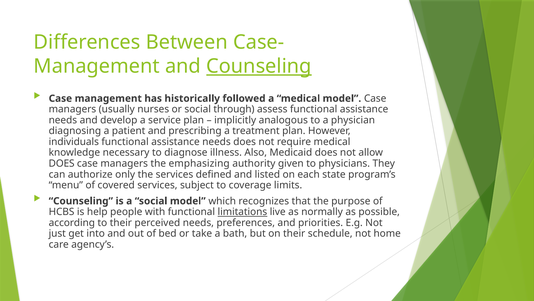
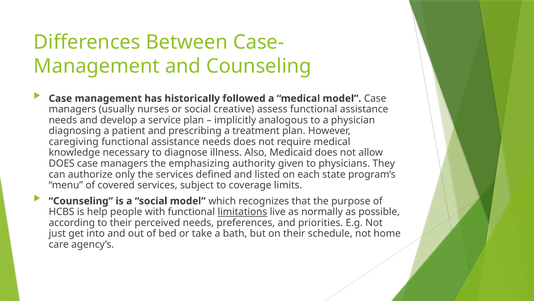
Counseling at (259, 66) underline: present -> none
through: through -> creative
individuals: individuals -> caregiving
